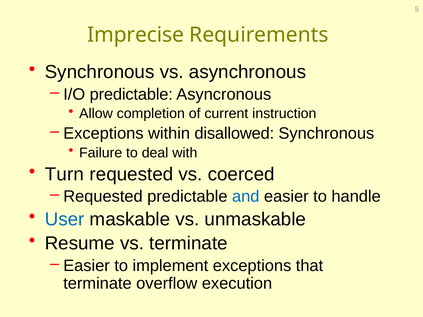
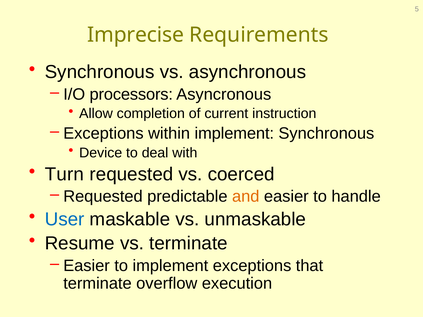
I/O predictable: predictable -> processors
within disallowed: disallowed -> implement
Failure: Failure -> Device
and colour: blue -> orange
